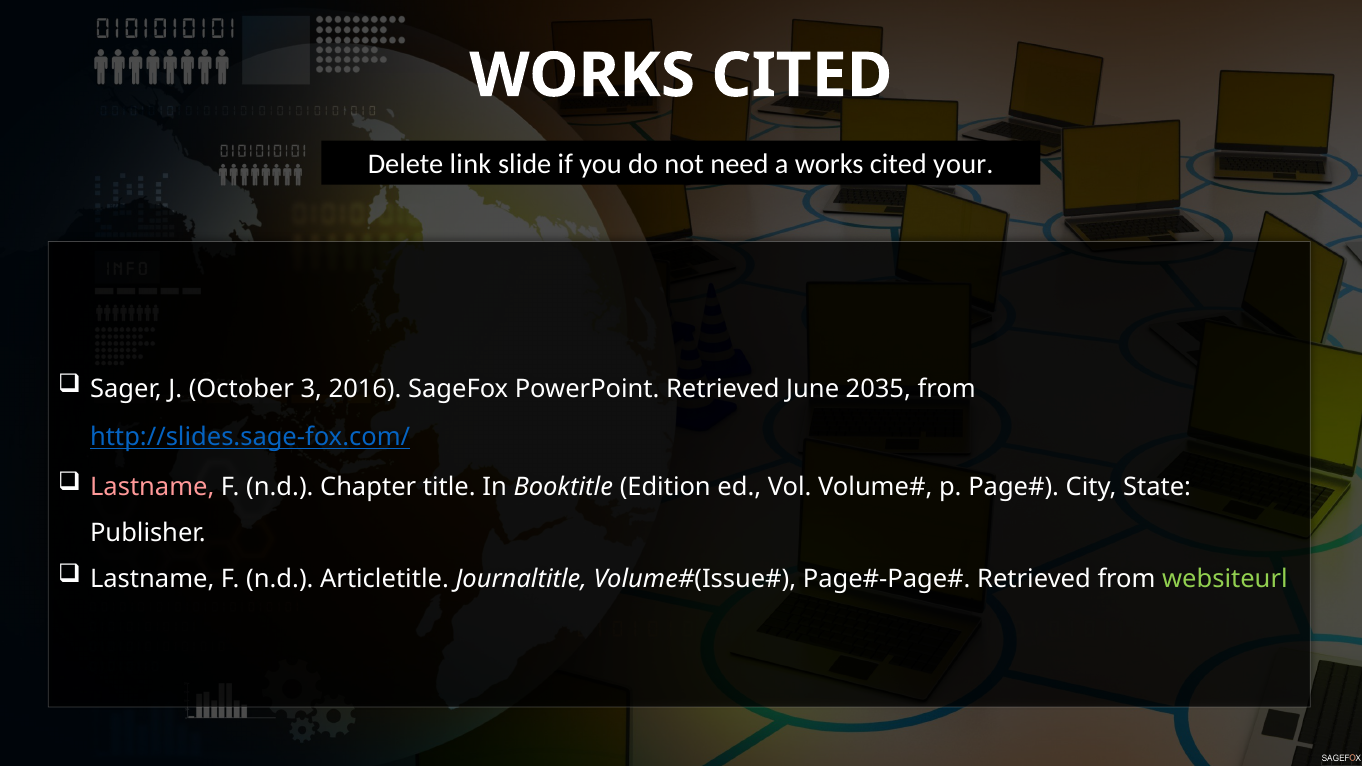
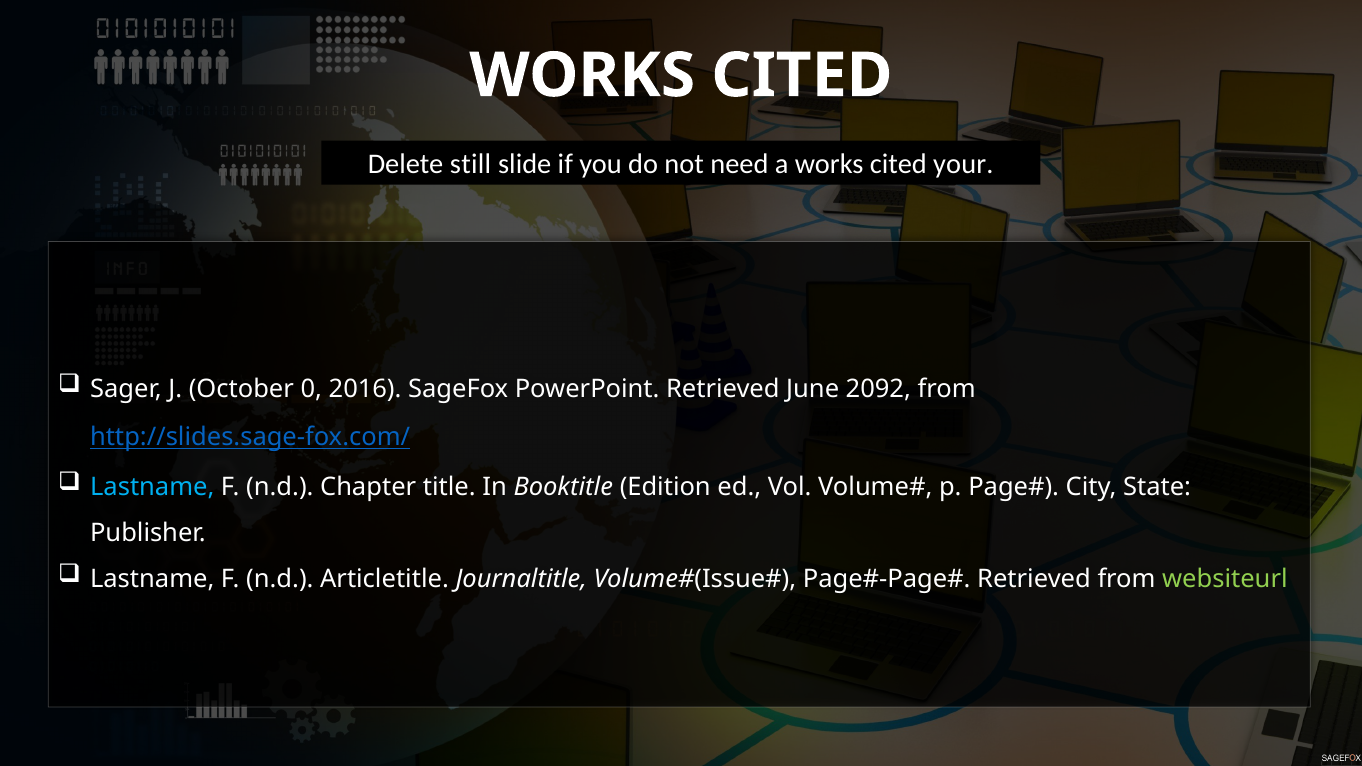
link: link -> still
3: 3 -> 0
2035: 2035 -> 2092
Lastname at (152, 487) colour: pink -> light blue
